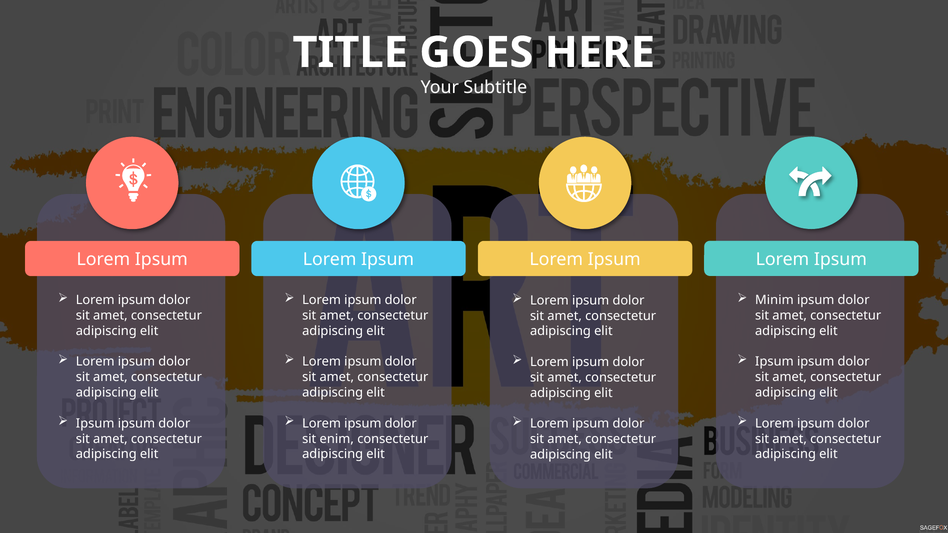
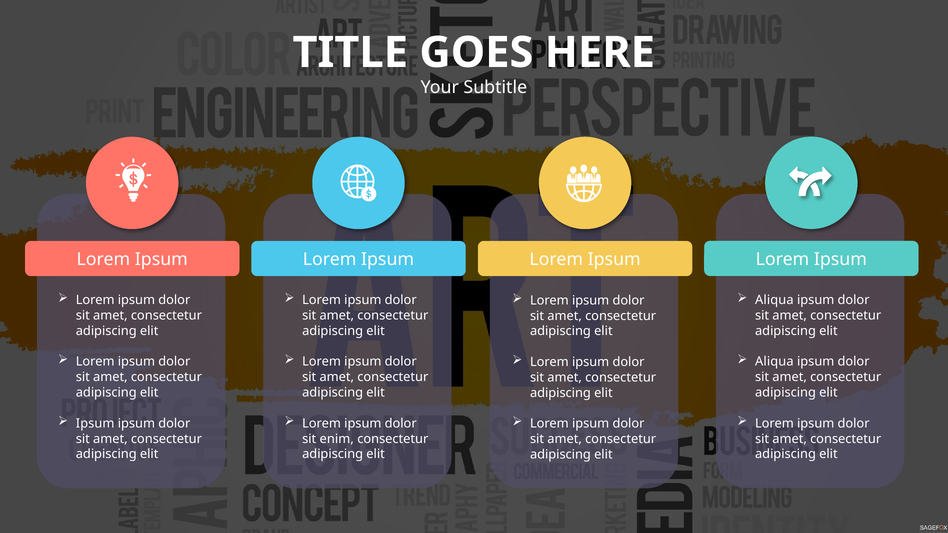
Minim at (774, 300): Minim -> Aliqua
Ipsum at (774, 362): Ipsum -> Aliqua
